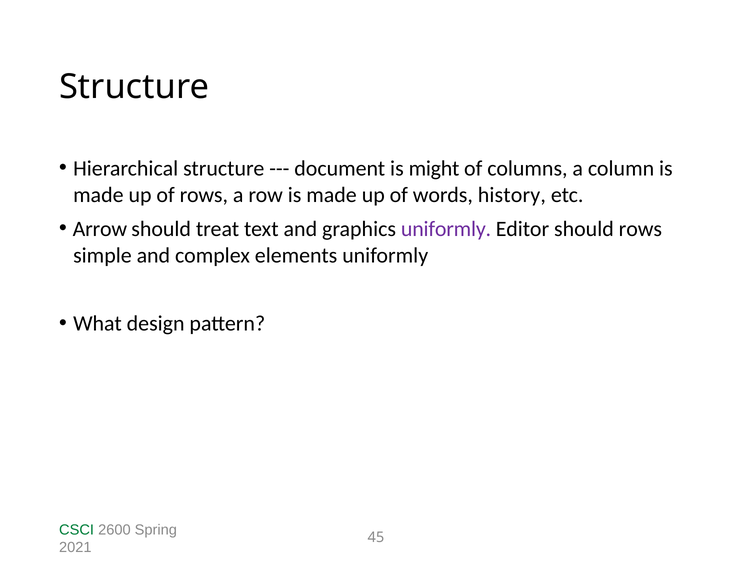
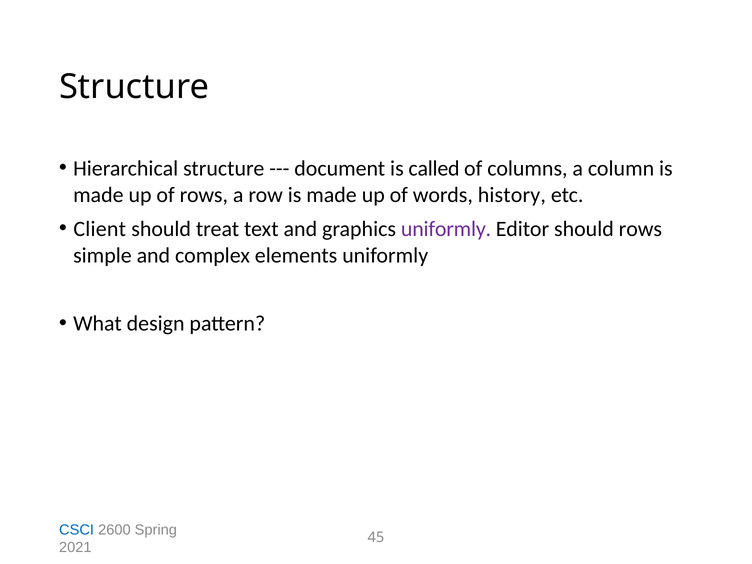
might: might -> called
Arrow: Arrow -> Client
CSCI colour: green -> blue
